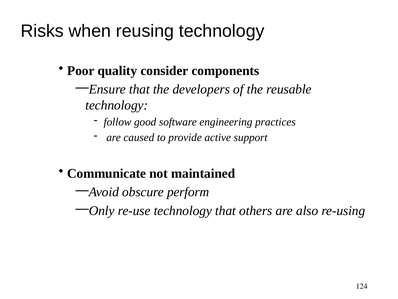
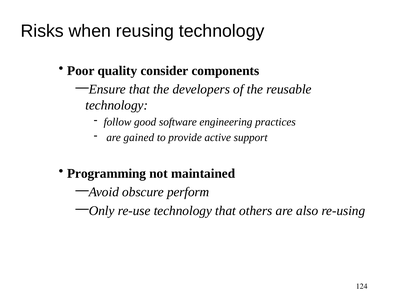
caused: caused -> gained
Communicate: Communicate -> Programming
